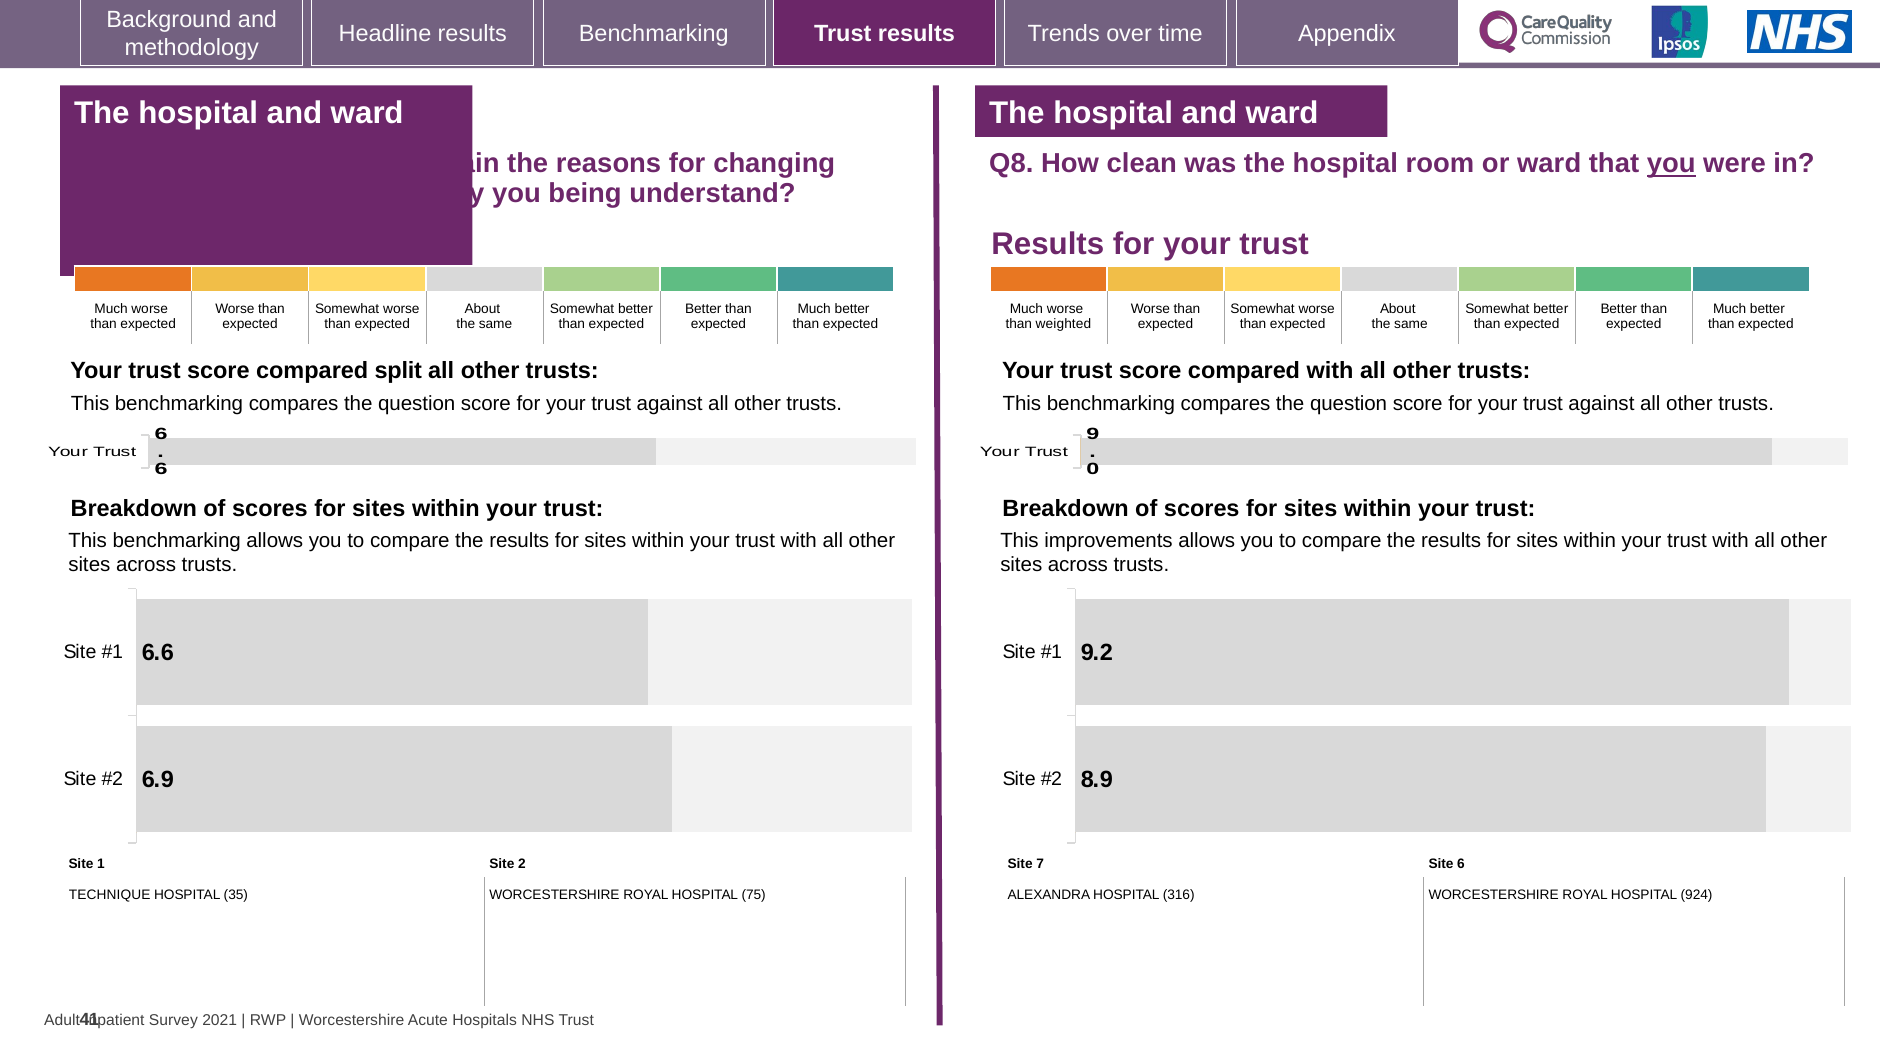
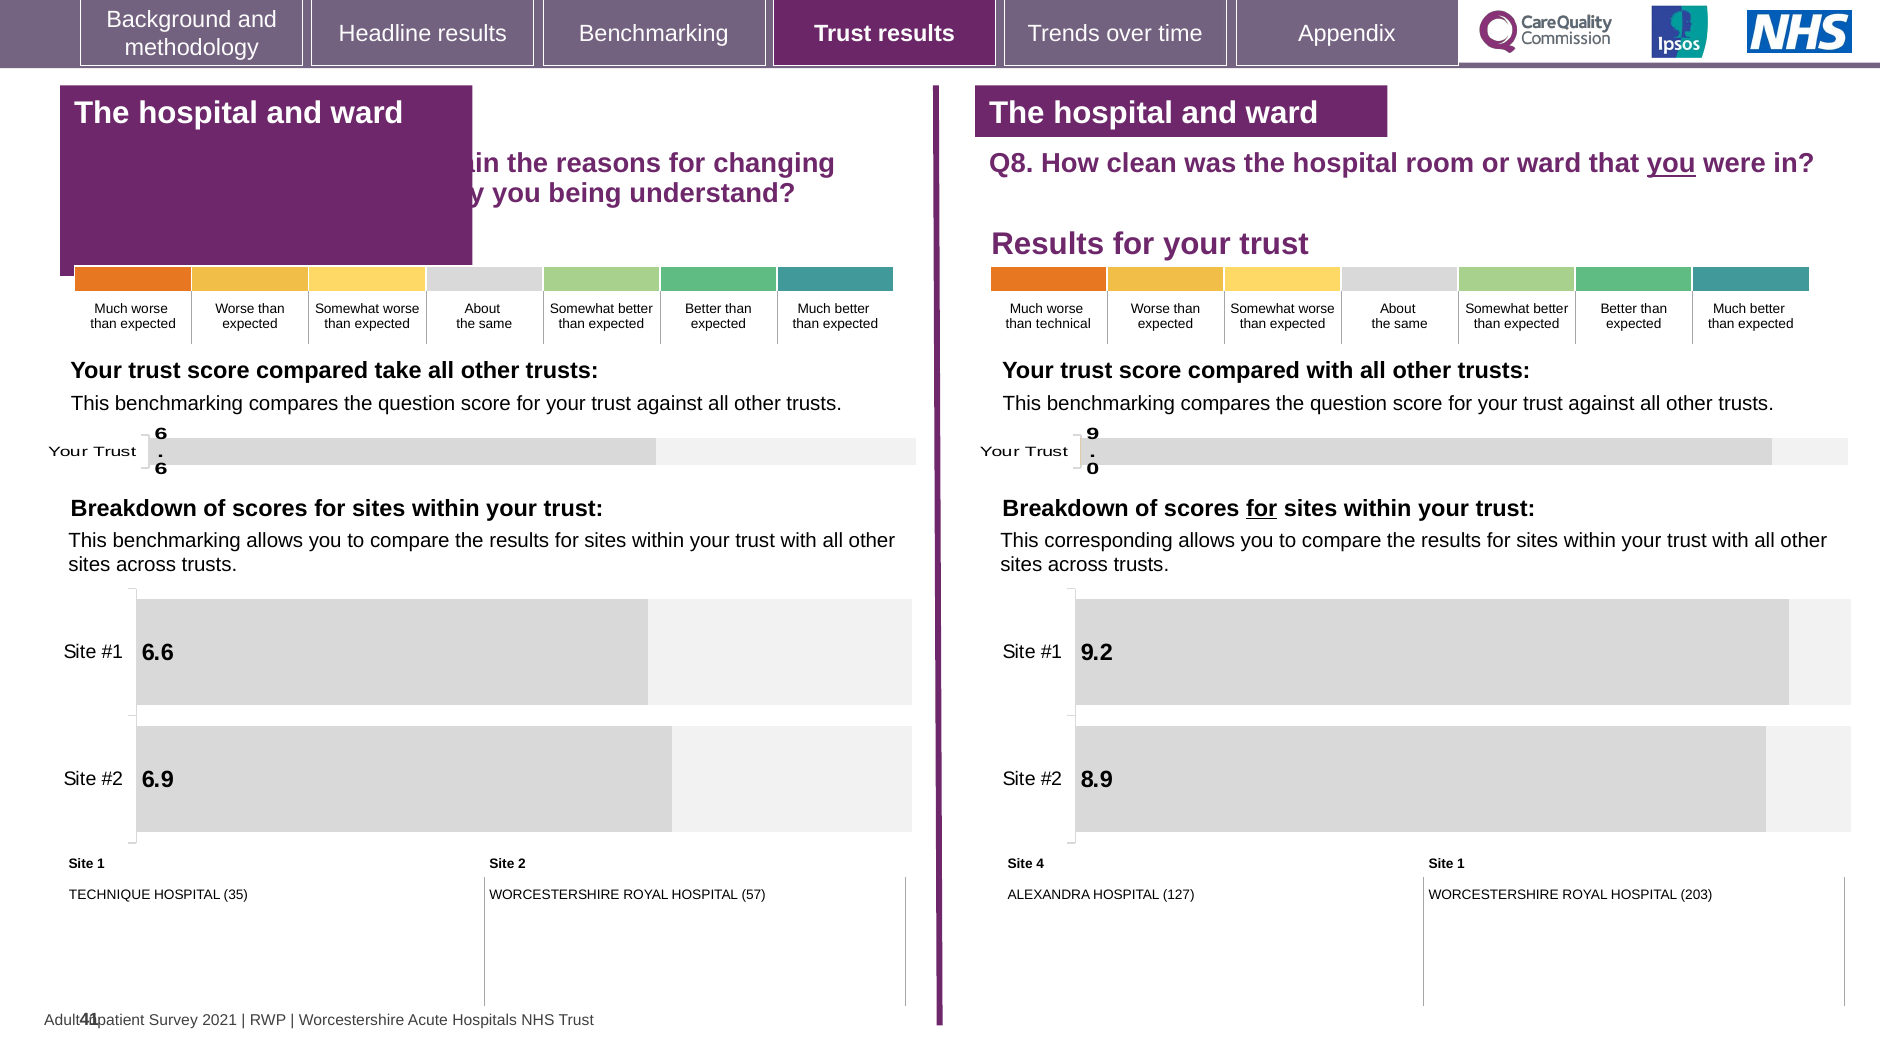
weighted: weighted -> technical
split: split -> take
for at (1262, 509) underline: none -> present
improvements: improvements -> corresponding
7: 7 -> 4
6 at (1461, 865): 6 -> 1
75: 75 -> 57
316: 316 -> 127
924: 924 -> 203
